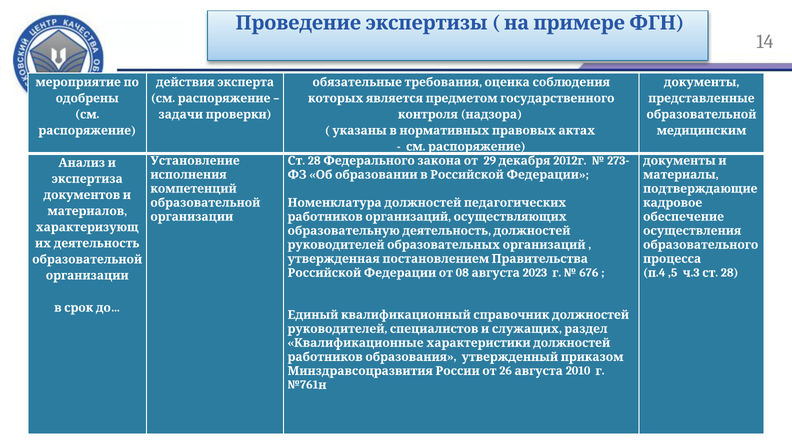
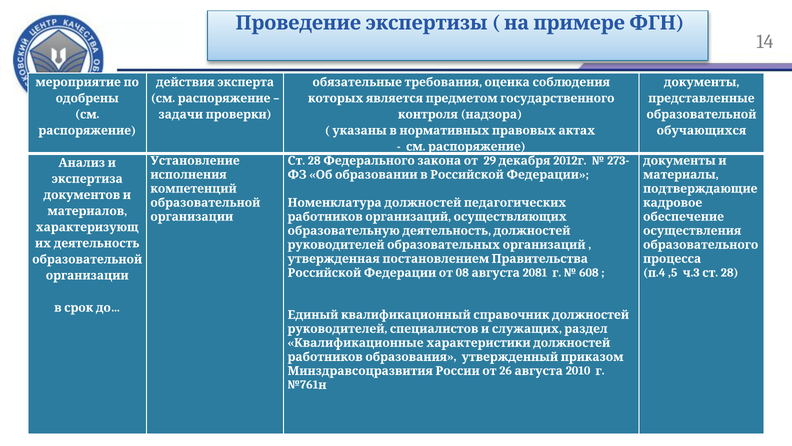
медицинским: медицинским -> обучающихся
2023: 2023 -> 2081
676: 676 -> 608
